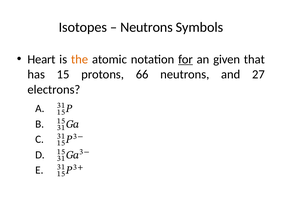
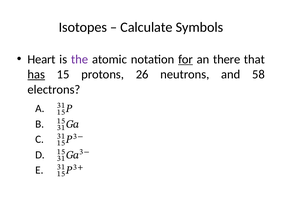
Neutrons at (147, 27): Neutrons -> Calculate
the colour: orange -> purple
given: given -> there
has underline: none -> present
66: 66 -> 26
27: 27 -> 58
